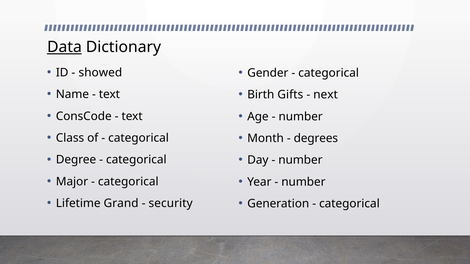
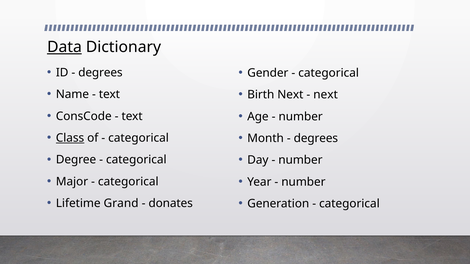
showed at (100, 73): showed -> degrees
Birth Gifts: Gifts -> Next
Class underline: none -> present
security: security -> donates
